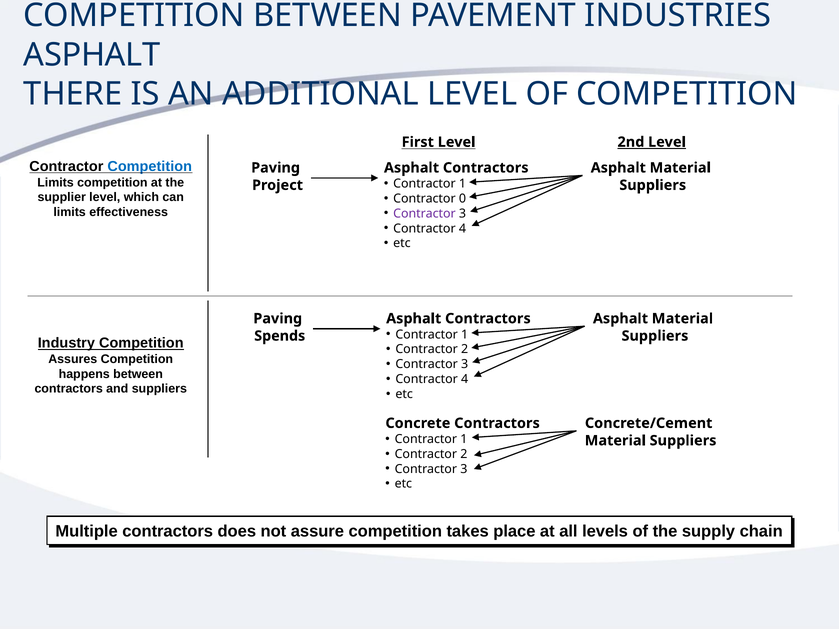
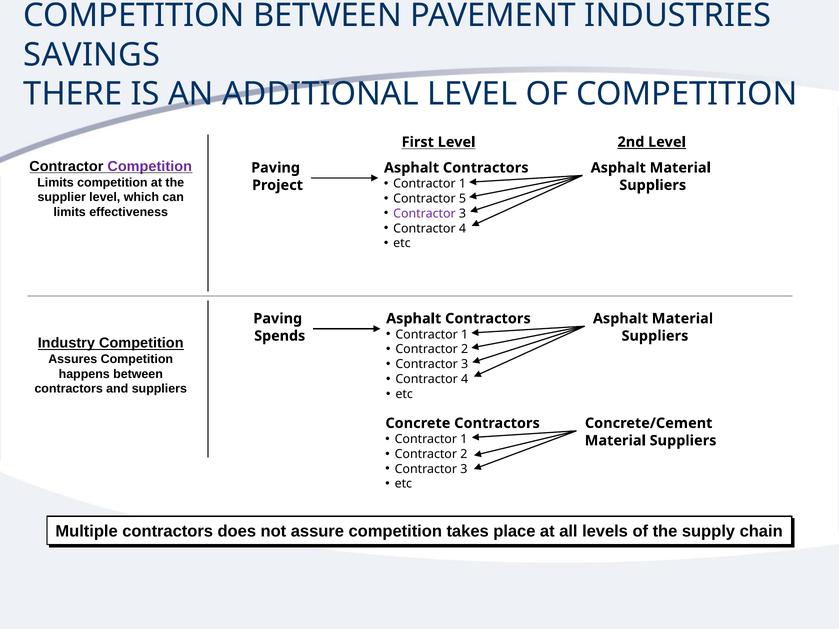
ASPHALT at (92, 55): ASPHALT -> SAVINGS
Competition at (150, 167) colour: blue -> purple
0: 0 -> 5
